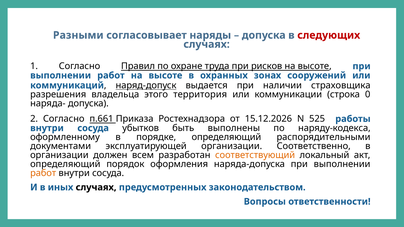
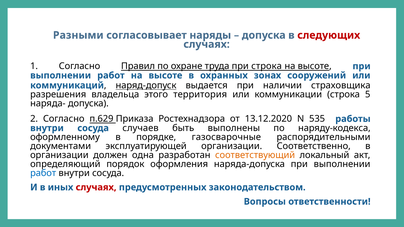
при рисков: рисков -> строка
0: 0 -> 5
п.661: п.661 -> п.629
15.12.2026: 15.12.2026 -> 13.12.2020
525: 525 -> 535
убытков: убытков -> случаев
порядке определяющий: определяющий -> газосварочные
всем: всем -> одна
работ at (43, 173) colour: orange -> blue
случаях at (96, 187) colour: black -> red
